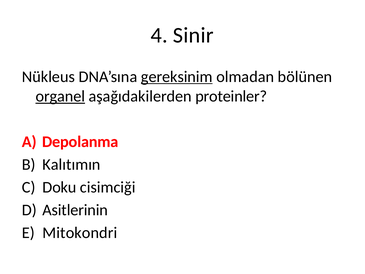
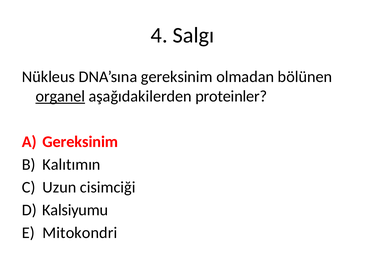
Sinir: Sinir -> Salgı
gereksinim at (177, 77) underline: present -> none
Depolanma at (80, 142): Depolanma -> Gereksinim
Doku: Doku -> Uzun
Asitlerinin: Asitlerinin -> Kalsiyumu
